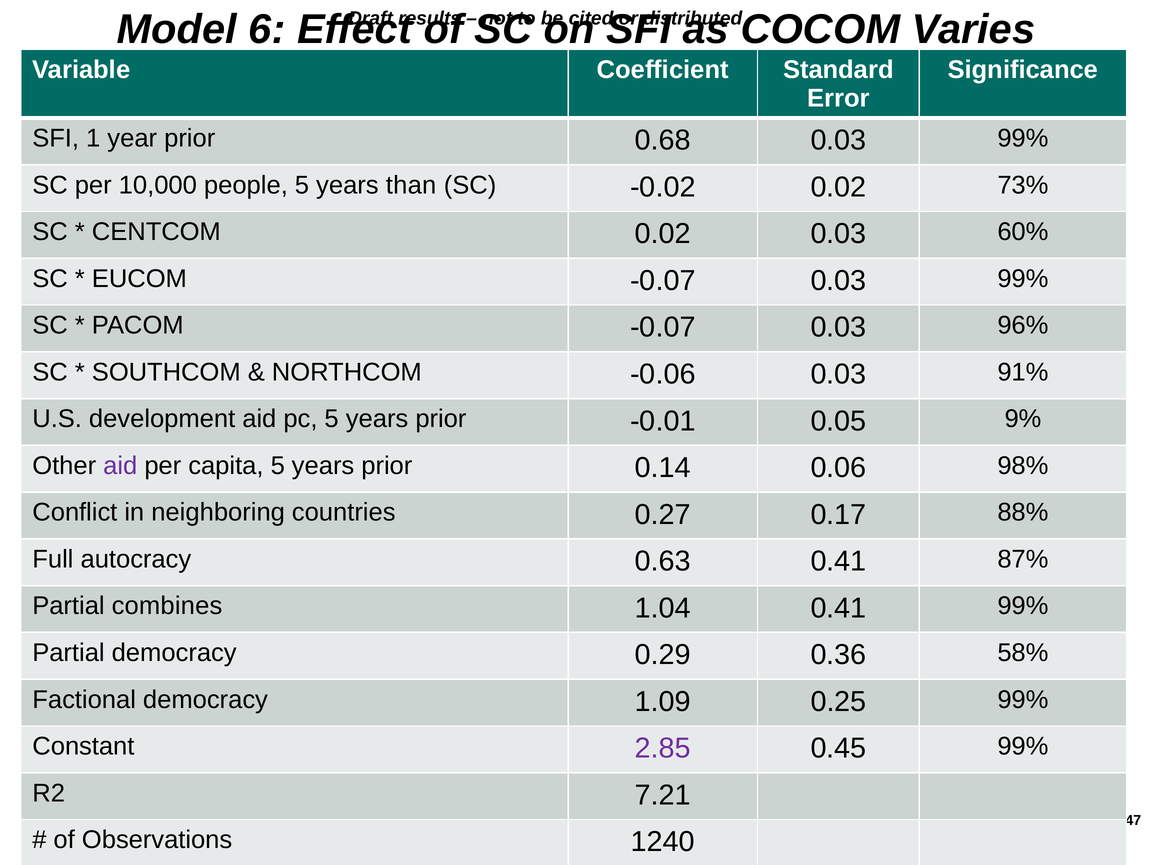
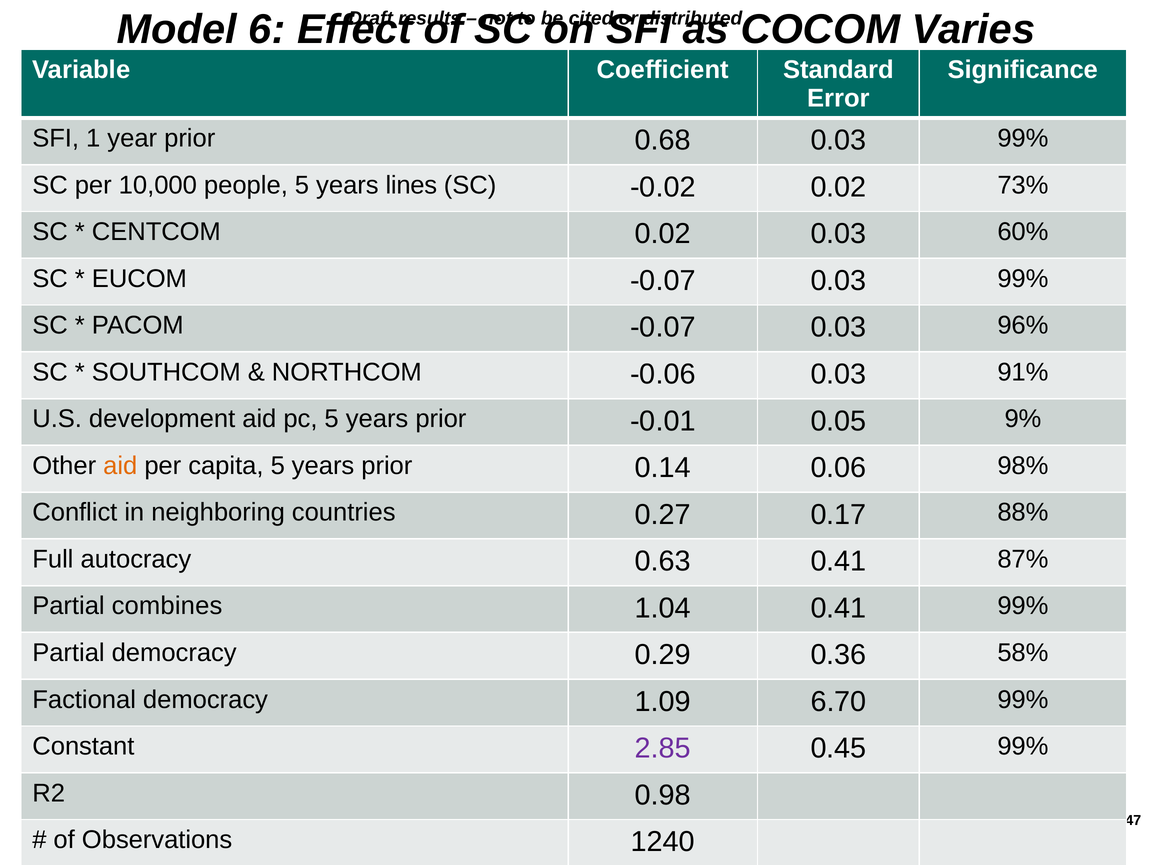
than: than -> lines
aid at (120, 466) colour: purple -> orange
0.25: 0.25 -> 6.70
7.21: 7.21 -> 0.98
